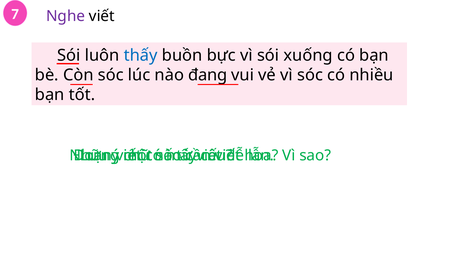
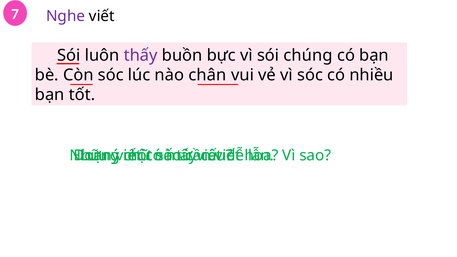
thấy colour: blue -> purple
xuống: xuống -> chúng
đang: đang -> chân
